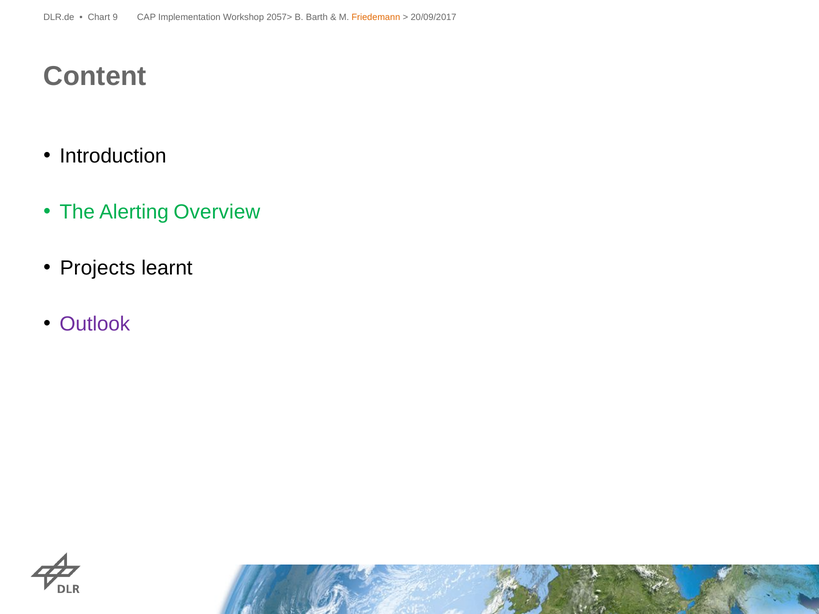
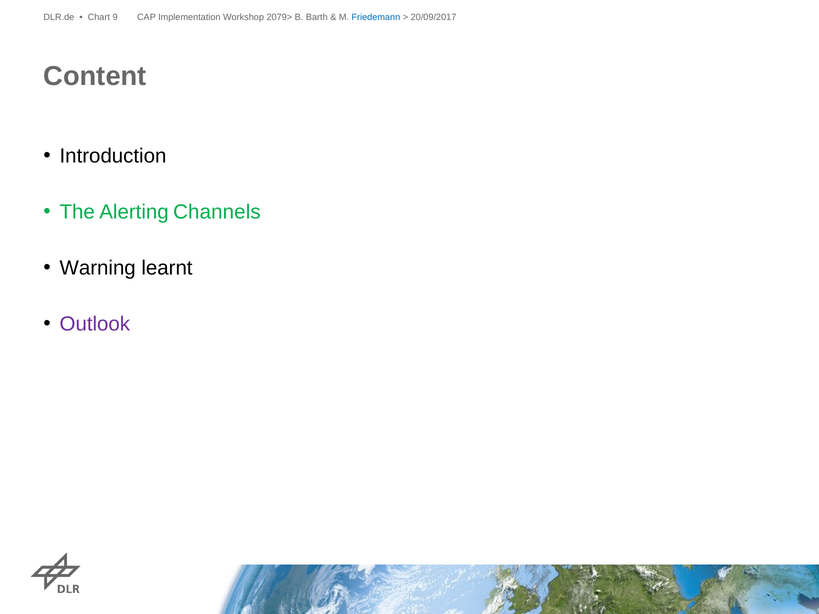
2057>: 2057> -> 2079>
Friedemann colour: orange -> blue
Overview: Overview -> Channels
Projects: Projects -> Warning
